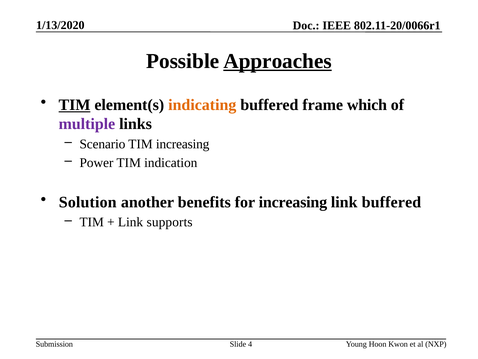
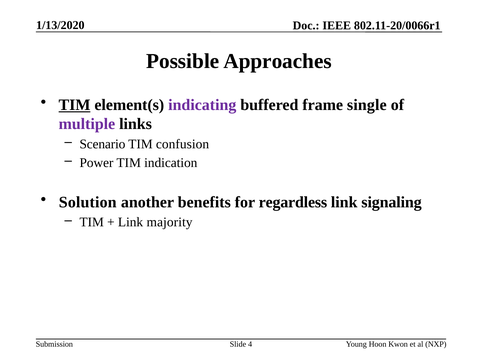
Approaches underline: present -> none
indicating colour: orange -> purple
which: which -> single
TIM increasing: increasing -> confusion
for increasing: increasing -> regardless
link buffered: buffered -> signaling
supports: supports -> majority
